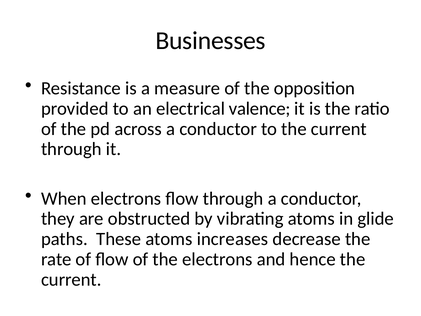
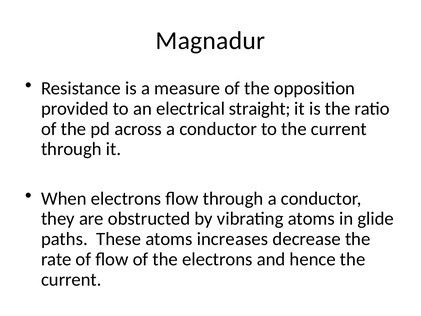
Businesses: Businesses -> Magnadur
valence: valence -> straight
